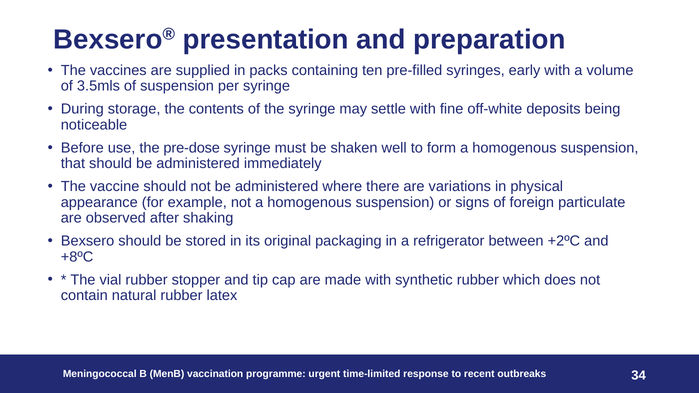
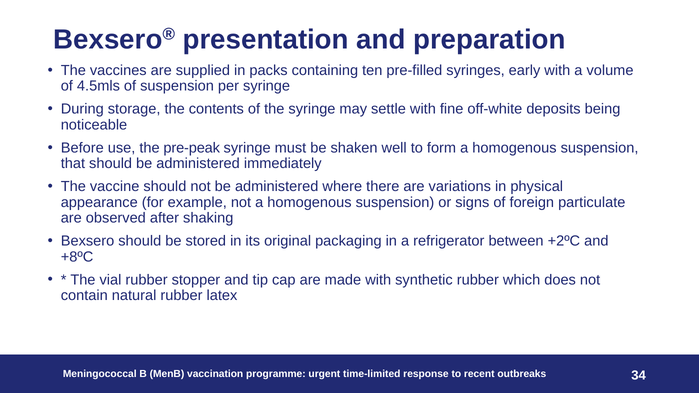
3.5mls: 3.5mls -> 4.5mls
pre-dose: pre-dose -> pre-peak
